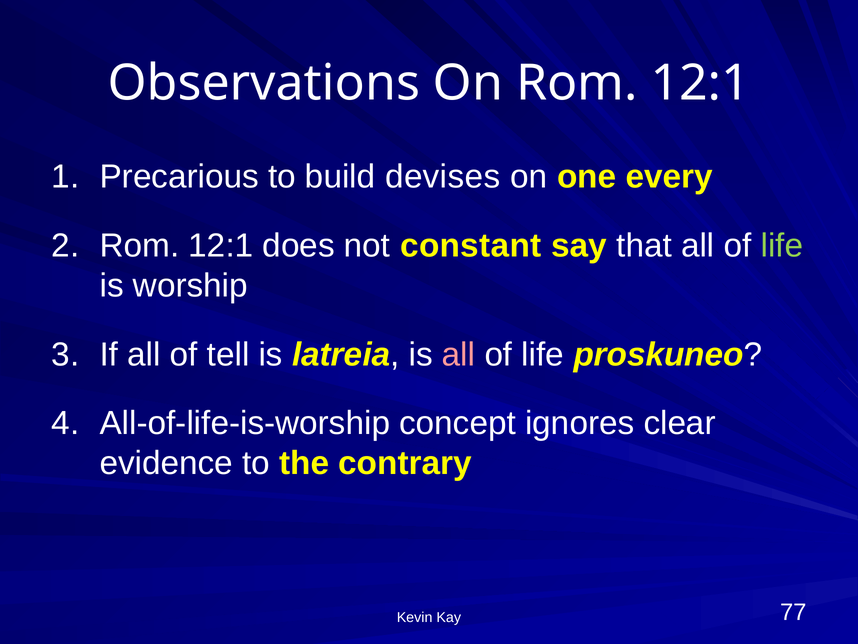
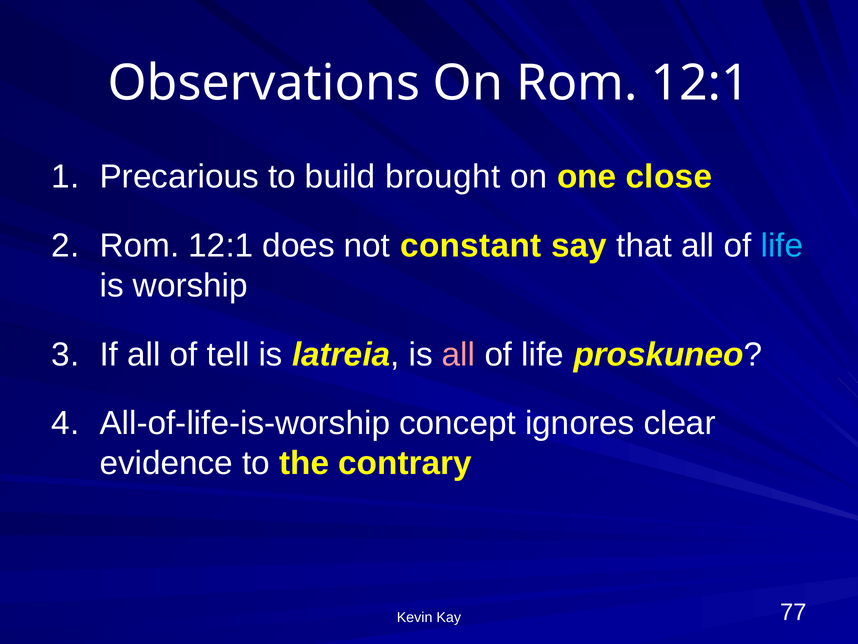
devises: devises -> brought
every: every -> close
life at (782, 245) colour: light green -> light blue
